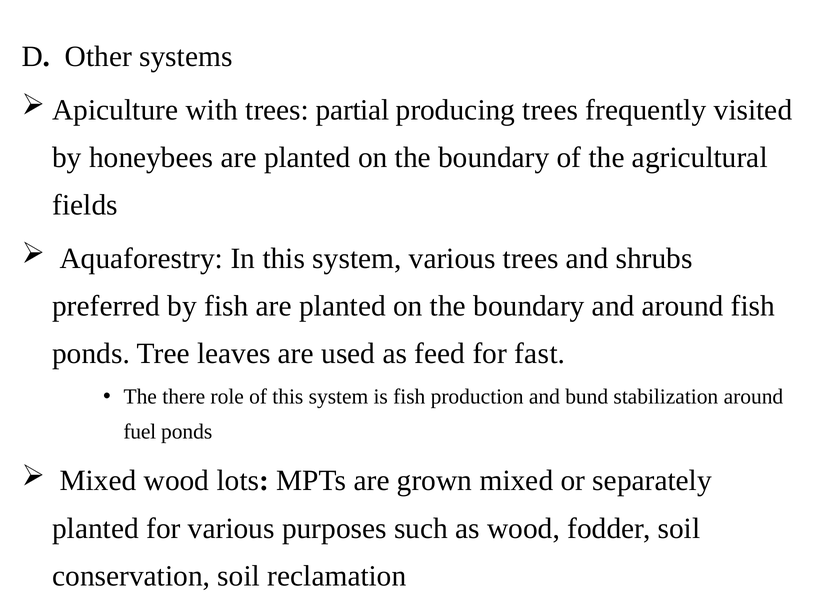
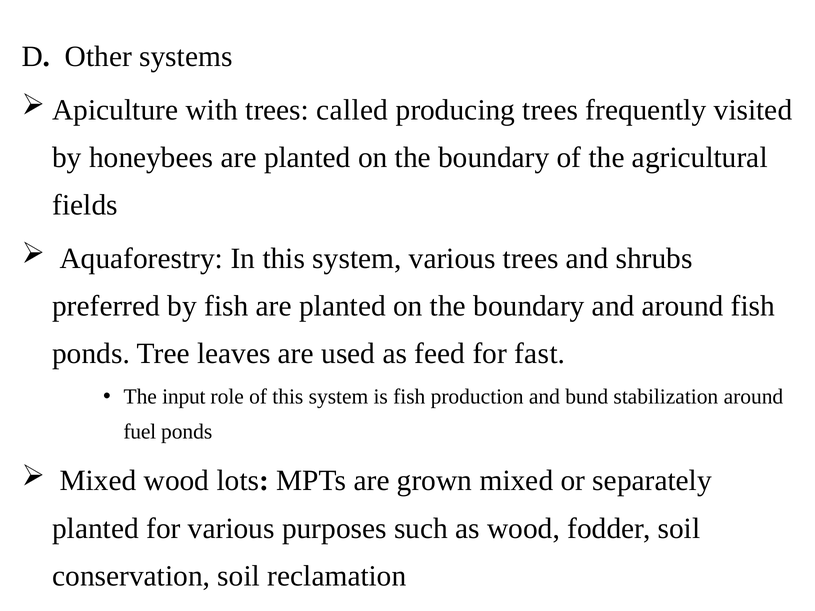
partial: partial -> called
there: there -> input
